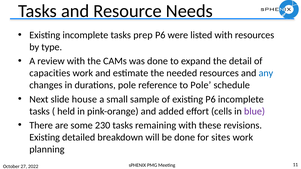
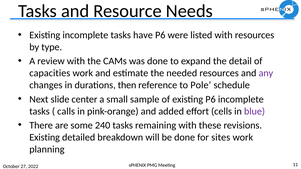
prep: prep -> have
any colour: blue -> purple
durations pole: pole -> then
house: house -> center
held: held -> calls
230: 230 -> 240
